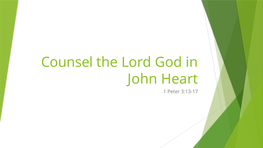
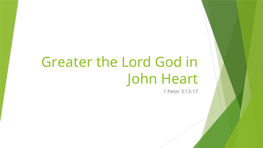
Counsel: Counsel -> Greater
